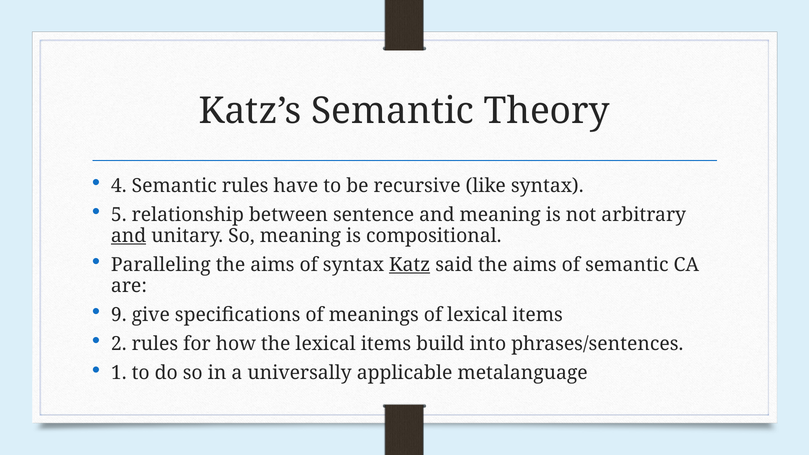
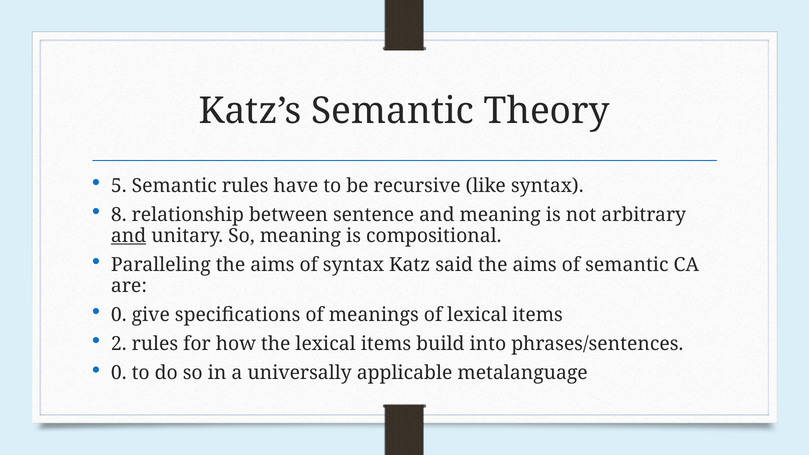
4: 4 -> 5
5: 5 -> 8
Katz underline: present -> none
9 at (119, 315): 9 -> 0
1 at (119, 373): 1 -> 0
